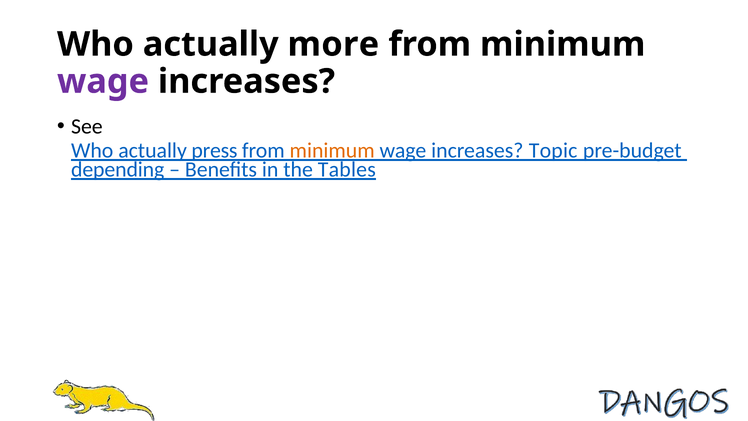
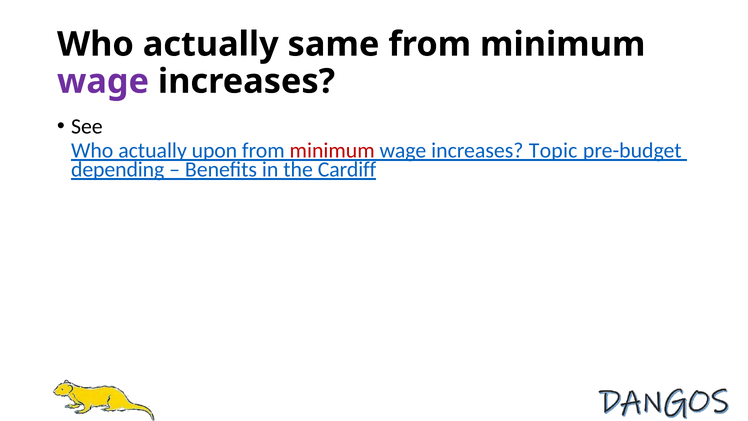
more: more -> same
press: press -> upon
minimum at (332, 150) colour: orange -> red
Tables: Tables -> Cardiff
